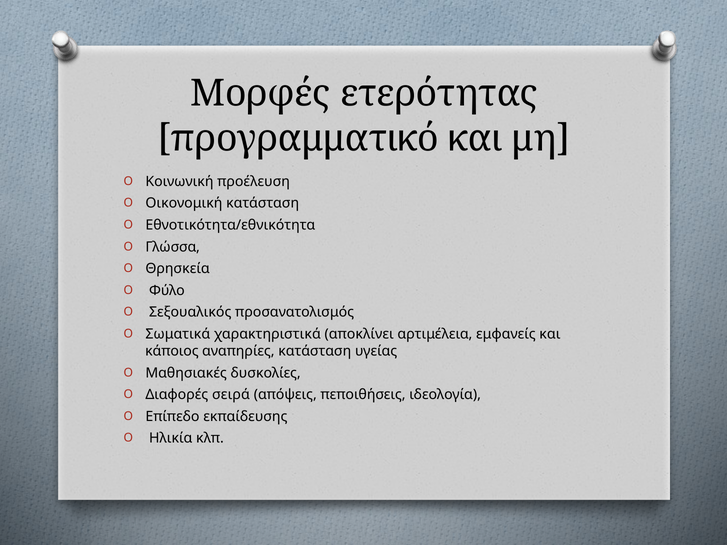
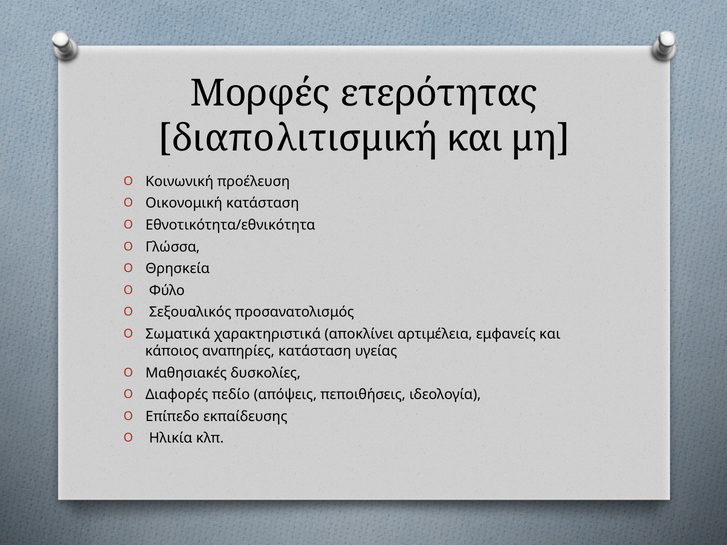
προγραμματικό: προγραμματικό -> διαπολιτισμική
σειρά: σειρά -> πεδίο
